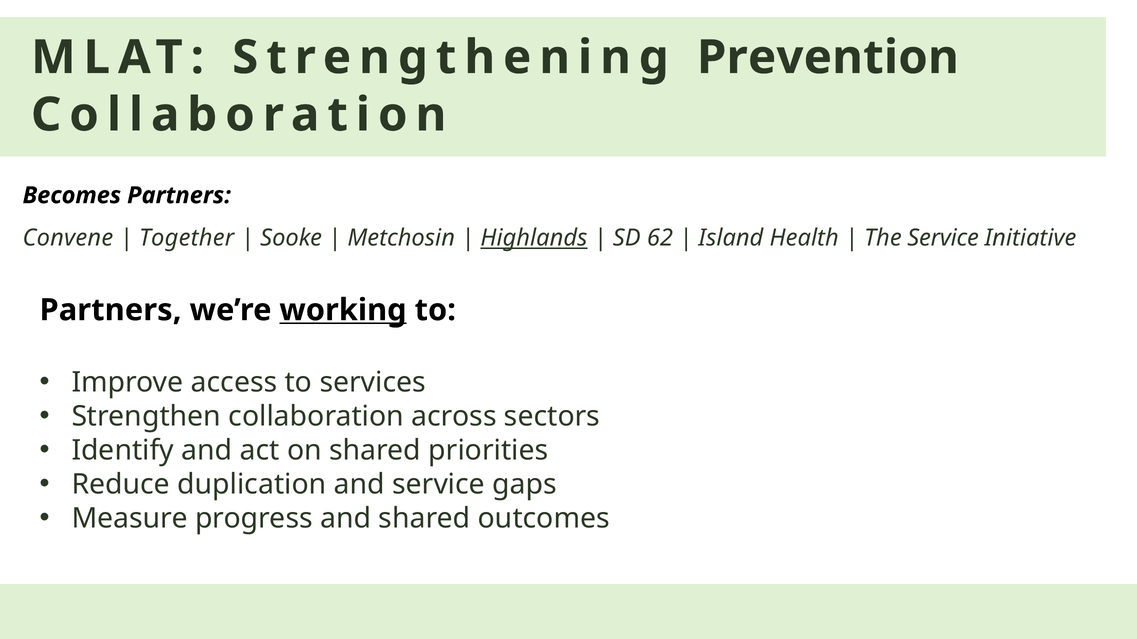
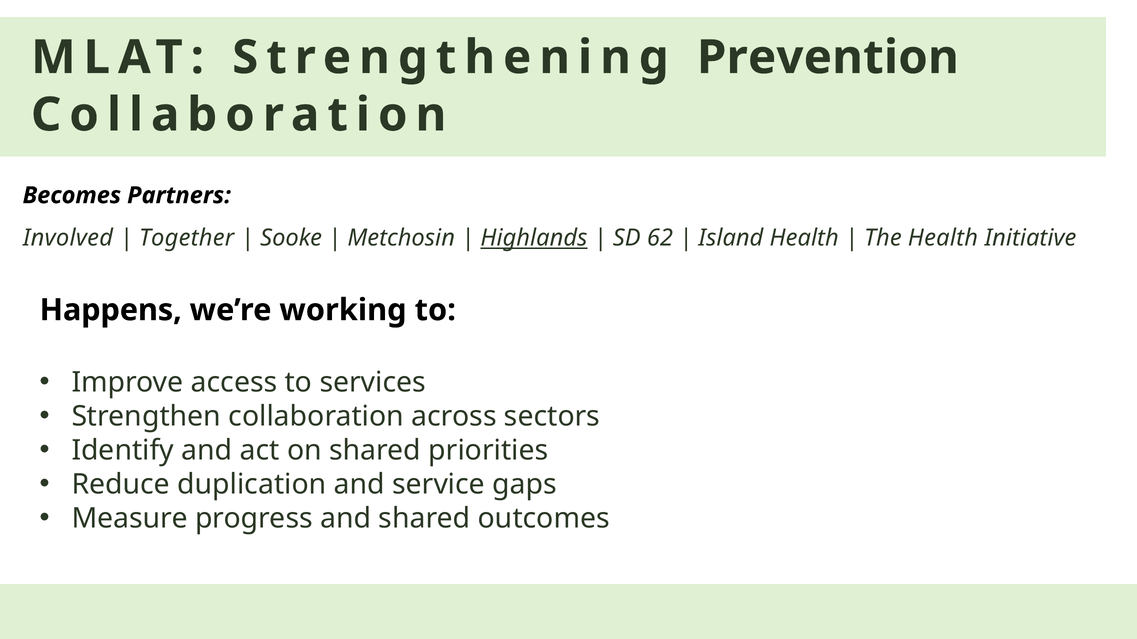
Convene: Convene -> Involved
The Service: Service -> Health
Partners at (111, 310): Partners -> Happens
working underline: present -> none
